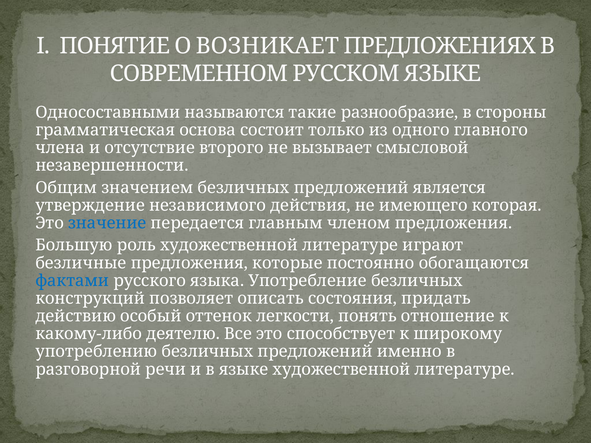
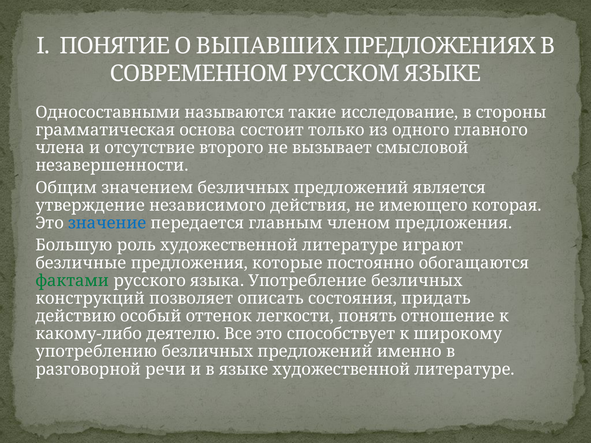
ВОЗНИКАЕТ: ВОЗНИКАЕТ -> ВЫПАВШИХ
разнообразие: разнообразие -> исследование
фактами colour: blue -> green
